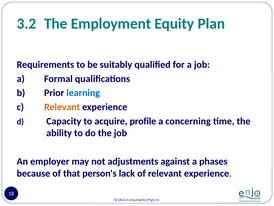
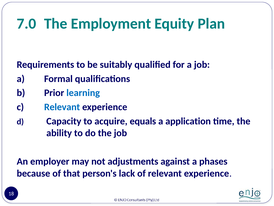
3.2: 3.2 -> 7.0
Relevant at (62, 107) colour: orange -> blue
profile: profile -> equals
concerning: concerning -> application
